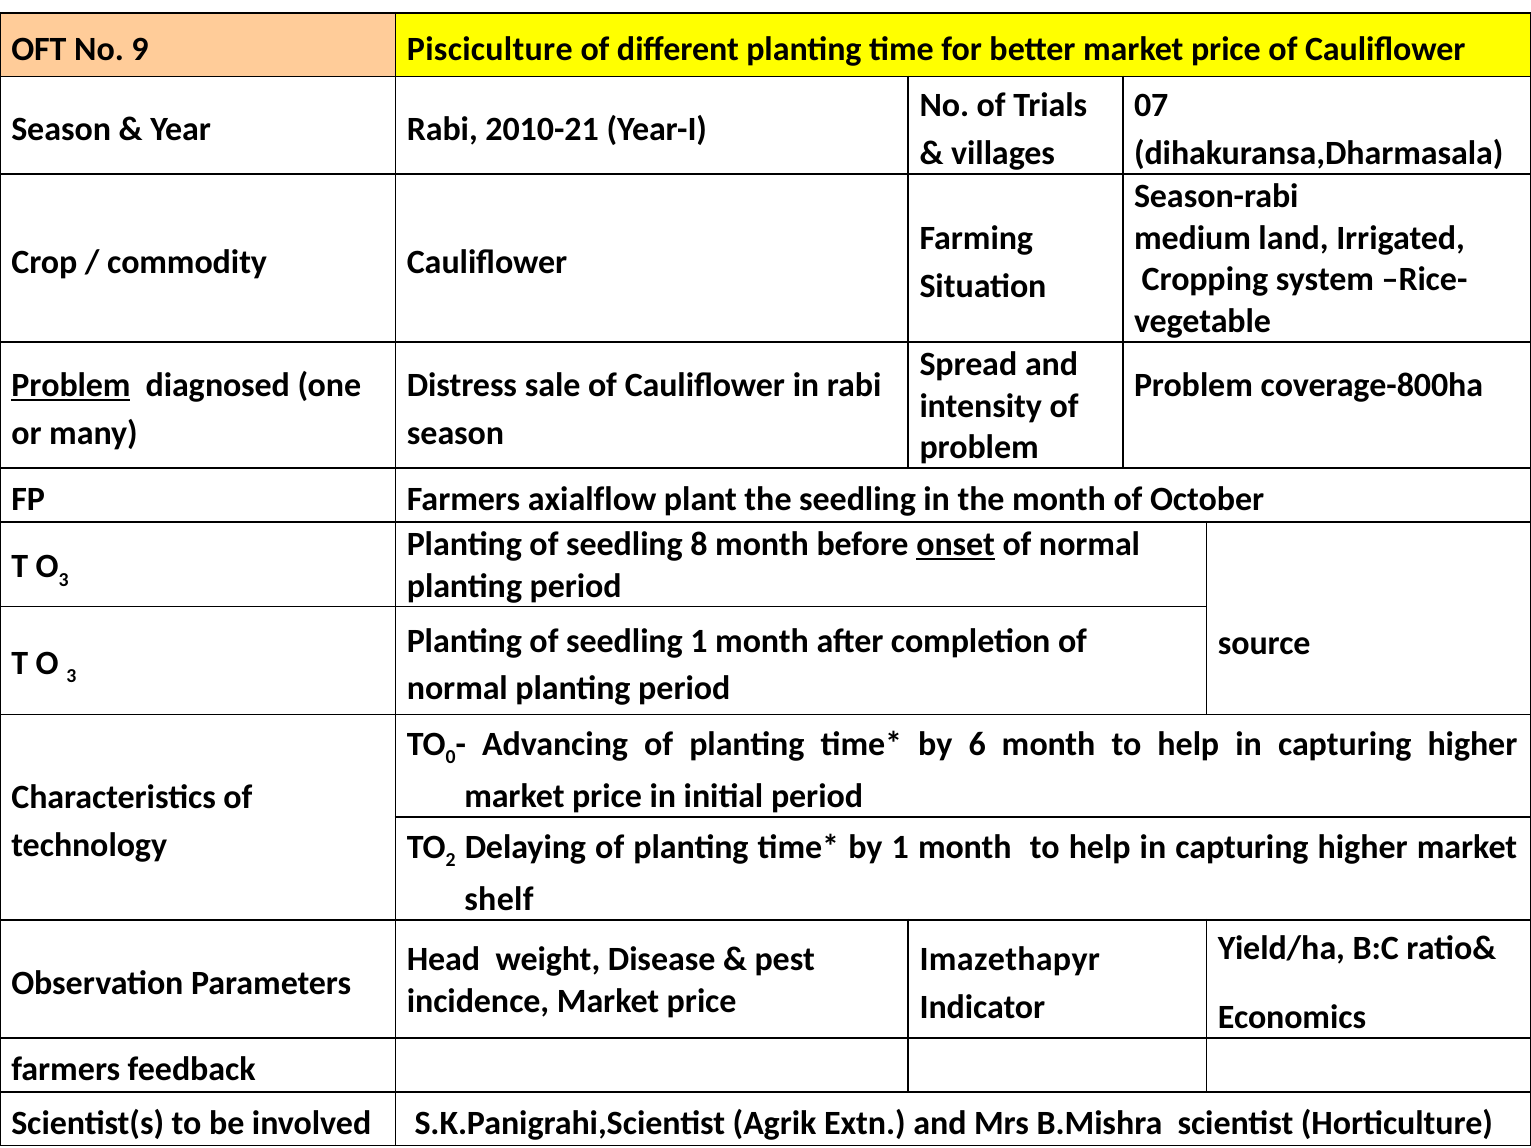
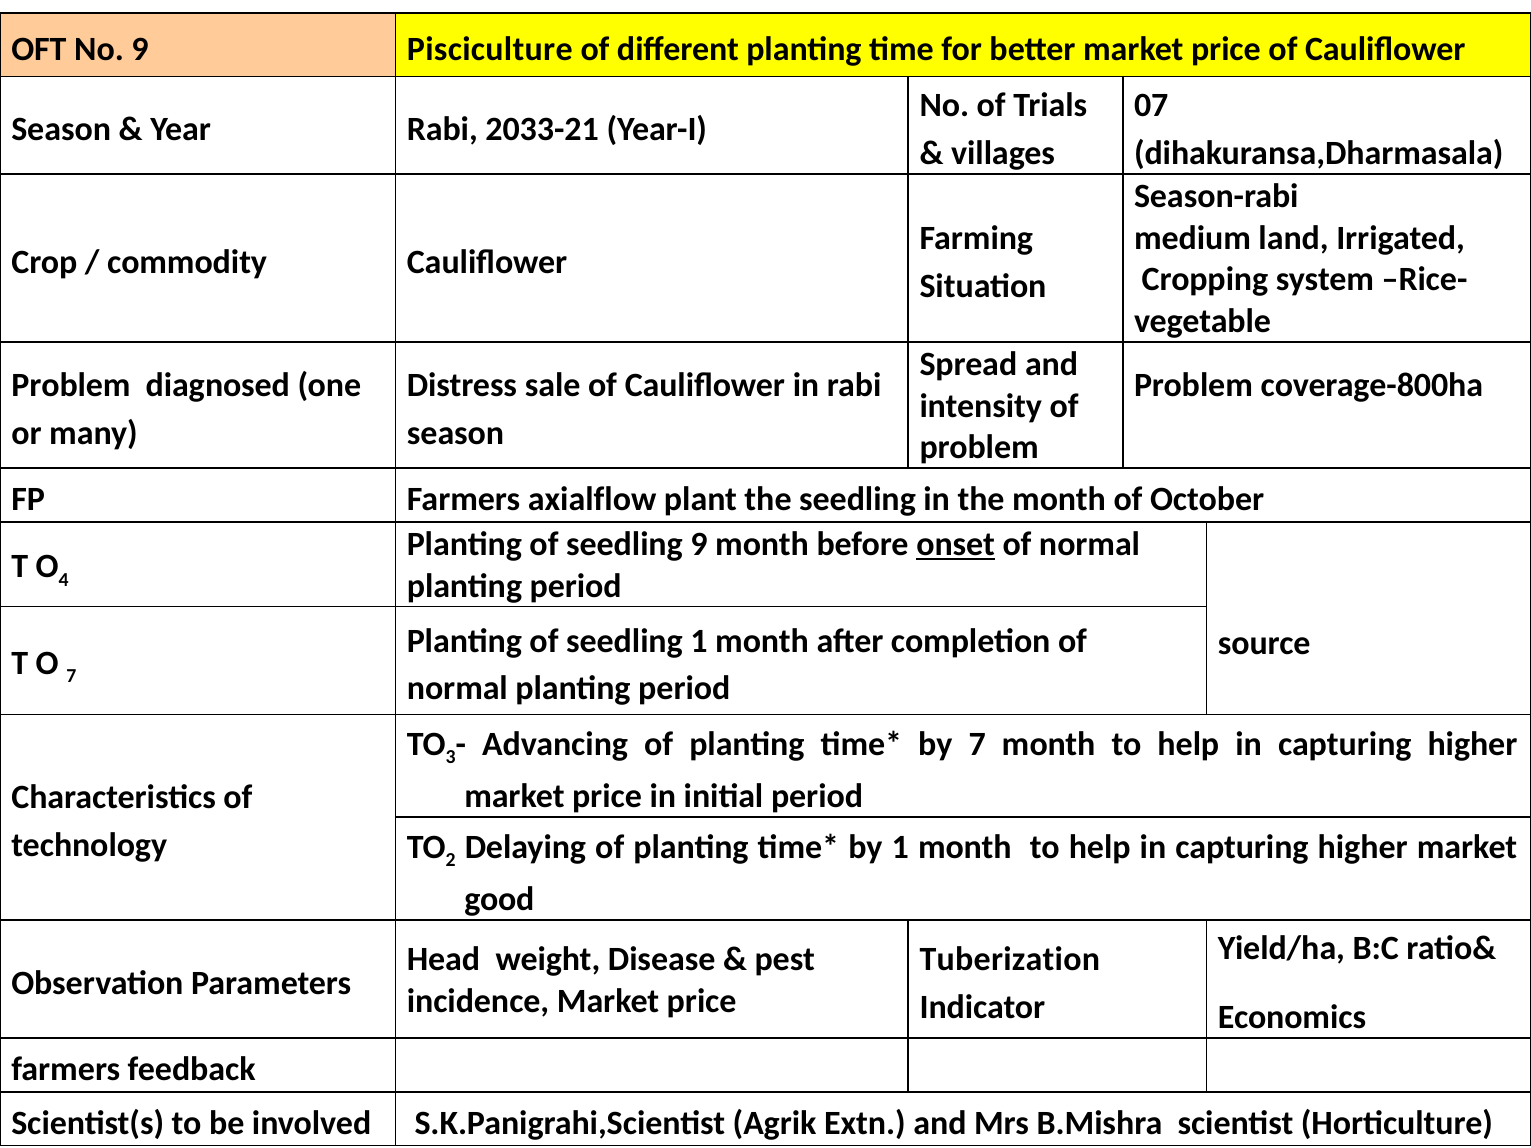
2010-21: 2010-21 -> 2033-21
Problem at (71, 385) underline: present -> none
seedling 8: 8 -> 9
3 at (64, 580): 3 -> 4
3 at (71, 676): 3 -> 7
0: 0 -> 3
by 6: 6 -> 7
shelf: shelf -> good
Imazethapyr: Imazethapyr -> Tuberization
